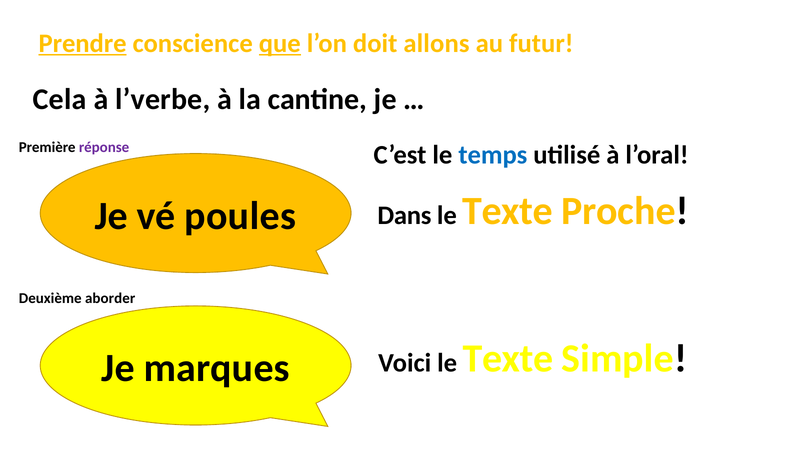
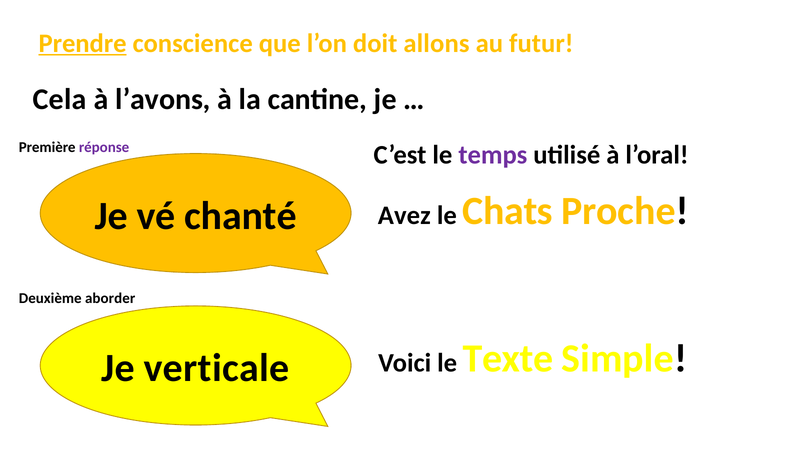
que underline: present -> none
l’verbe: l’verbe -> l’avons
temps colour: blue -> purple
poules: poules -> chanté
Dans: Dans -> Avez
Texte at (508, 211): Texte -> Chats
marques: marques -> verticale
